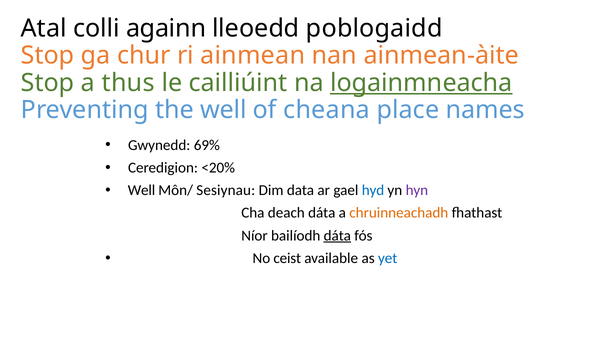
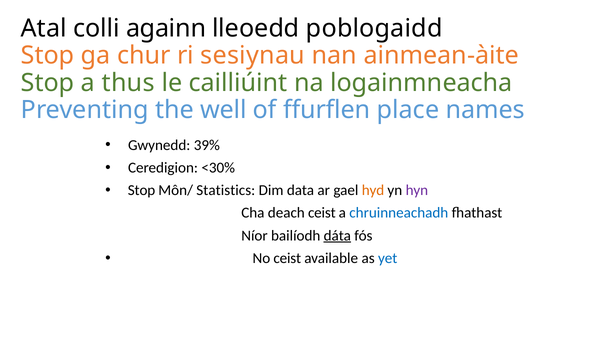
ainmean: ainmean -> sesiynau
logainmneacha underline: present -> none
cheana: cheana -> ffurflen
69%: 69% -> 39%
<20%: <20% -> <30%
Well at (142, 190): Well -> Stop
Sesiynau: Sesiynau -> Statistics
hyd colour: blue -> orange
deach dáta: dáta -> ceist
chruinneachadh colour: orange -> blue
